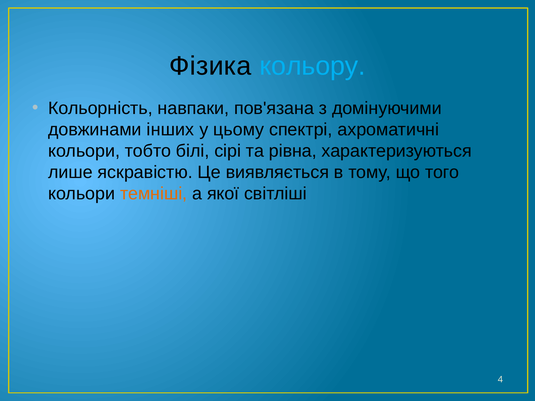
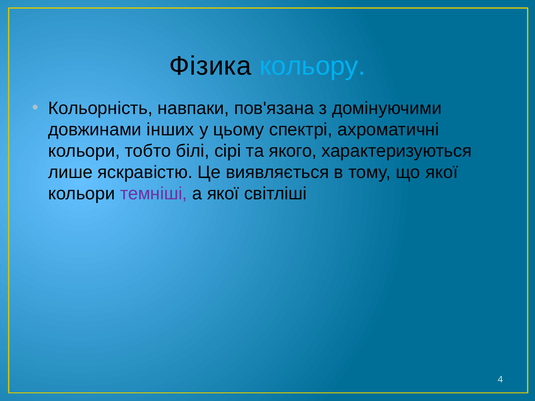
рівна: рівна -> якого
що того: того -> якої
темніші colour: orange -> purple
